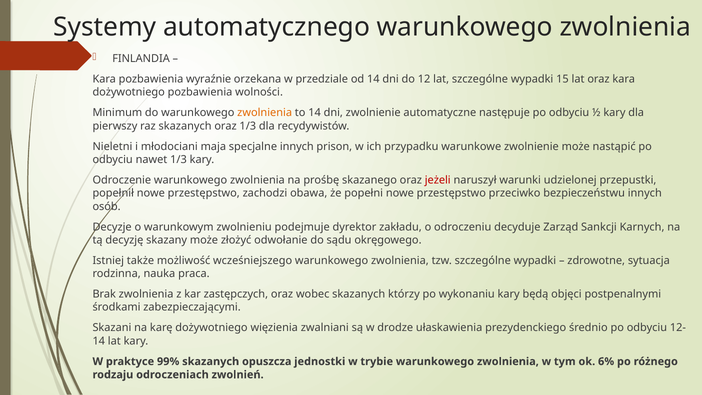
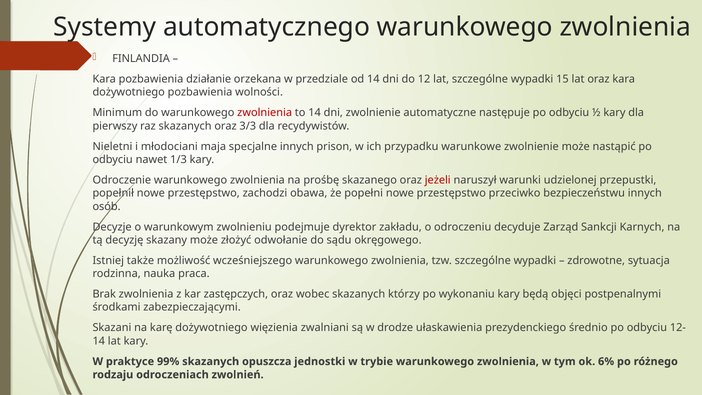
wyraźnie: wyraźnie -> działanie
zwolnienia at (265, 113) colour: orange -> red
oraz 1/3: 1/3 -> 3/3
